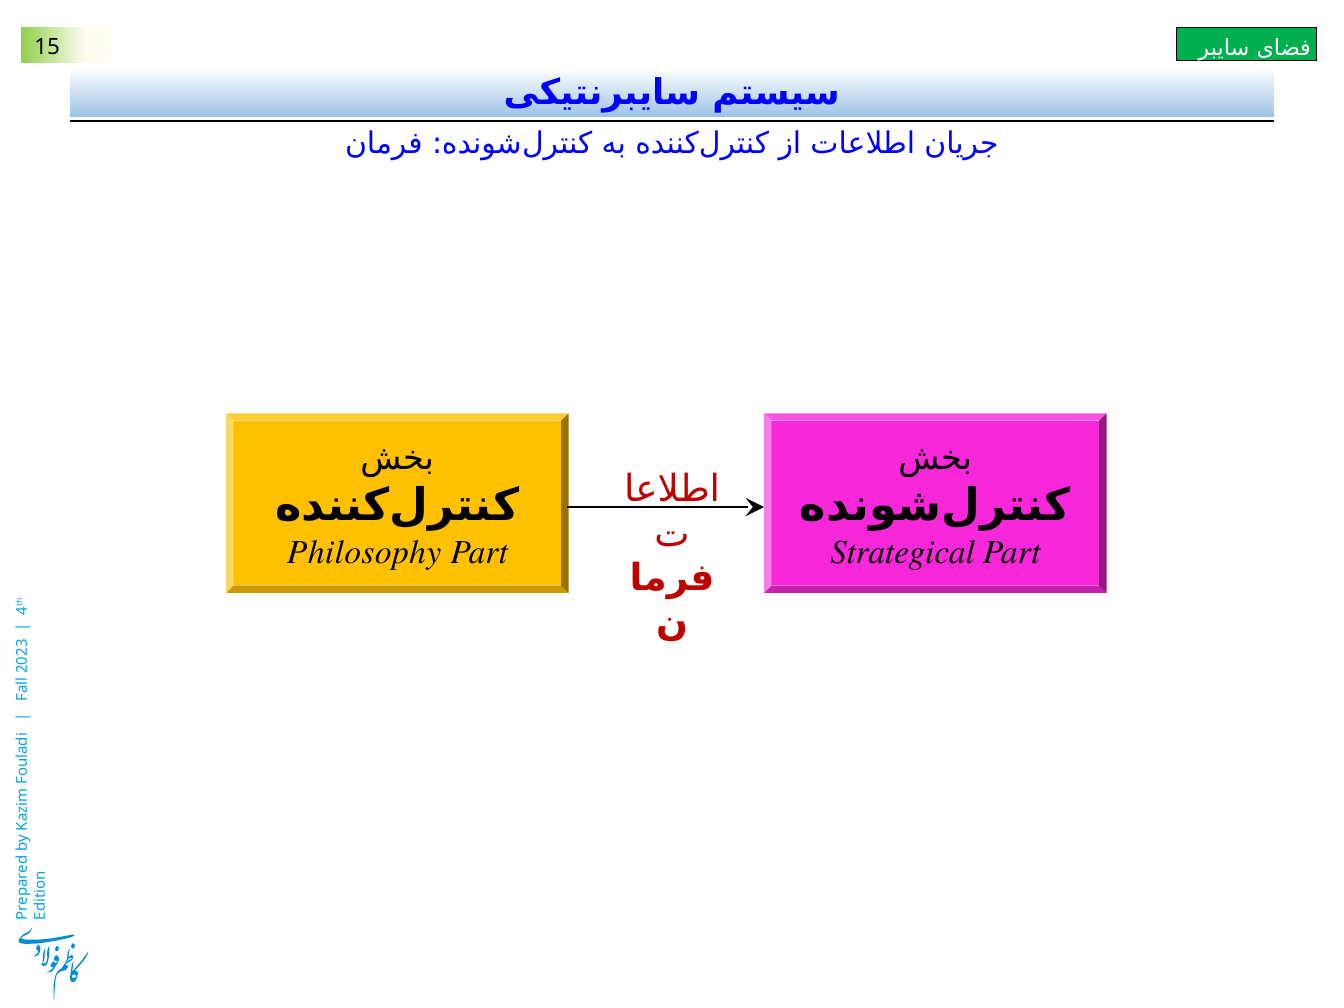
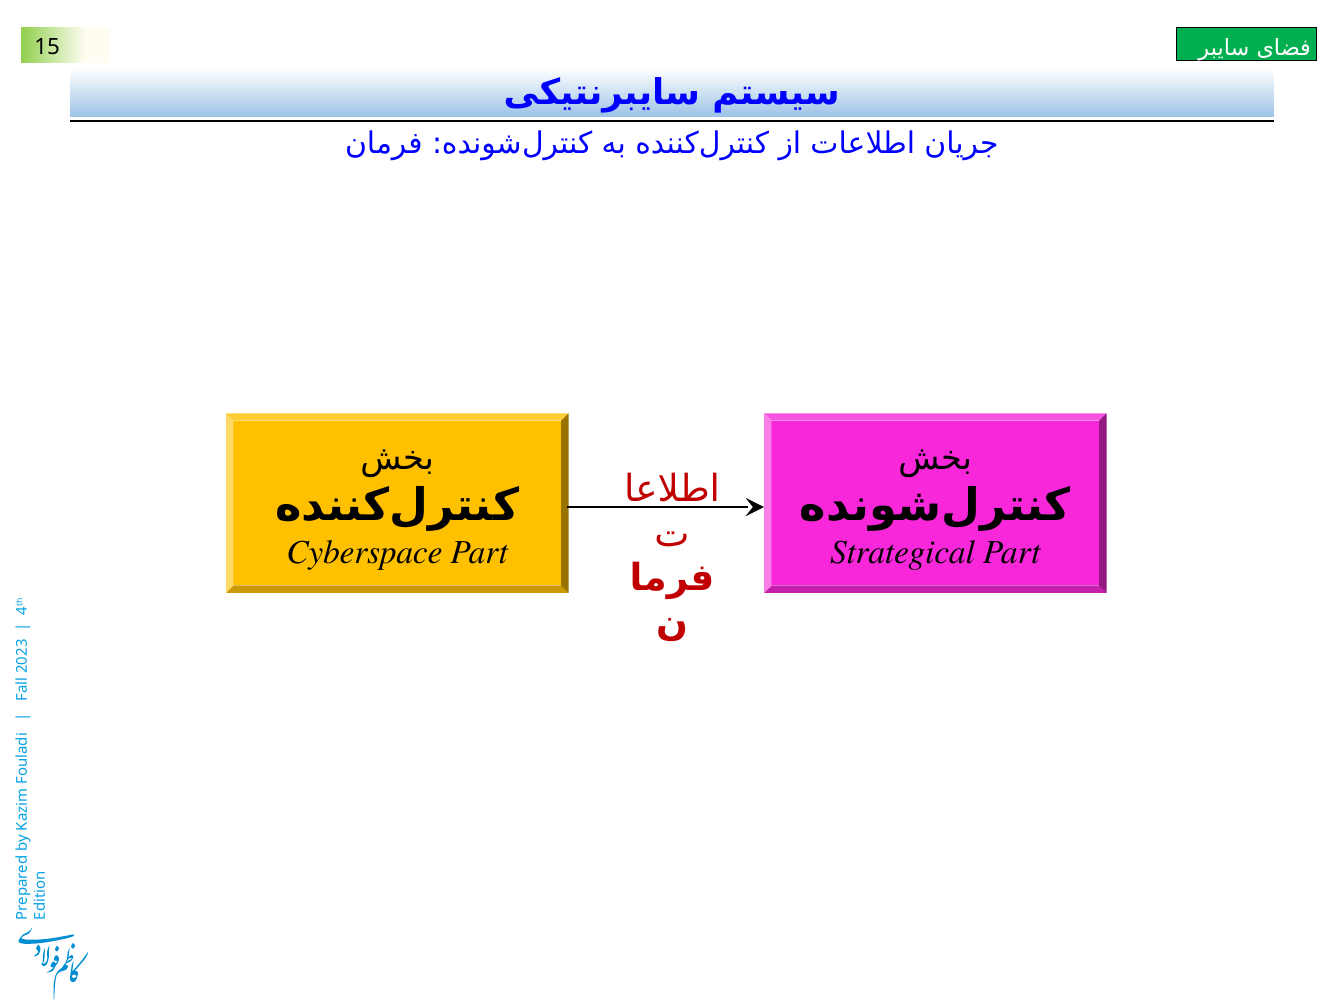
Philosophy: Philosophy -> Cyberspace
